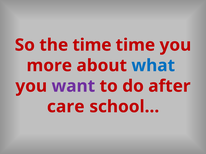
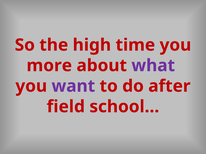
the time: time -> high
what colour: blue -> purple
care: care -> field
